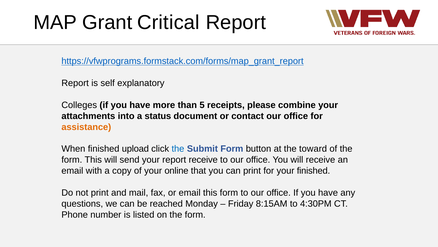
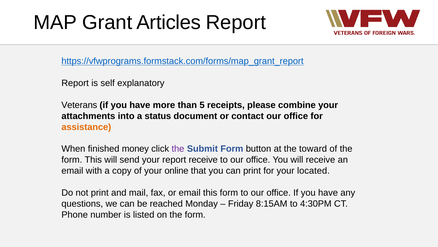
Critical: Critical -> Articles
Colleges: Colleges -> Veterans
upload: upload -> money
the at (178, 149) colour: blue -> purple
your finished: finished -> located
